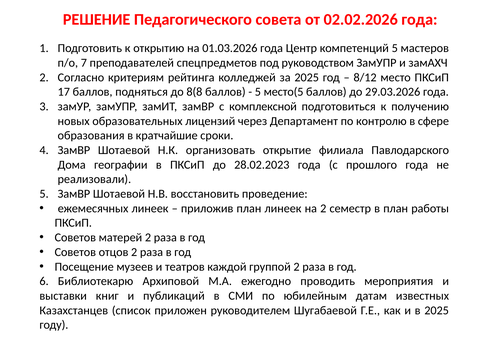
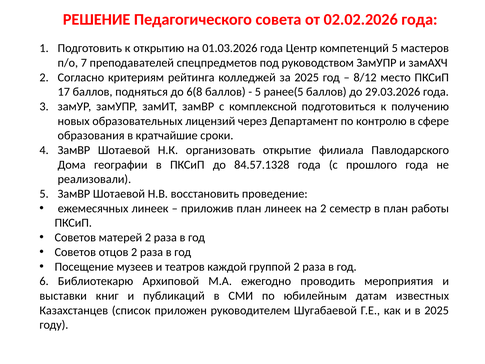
8(8: 8(8 -> 6(8
место(5: место(5 -> ранее(5
28.02.2023: 28.02.2023 -> 84.57.1328
